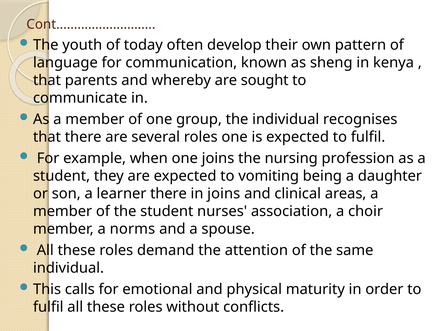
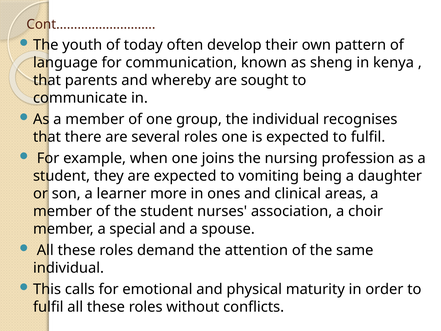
learner there: there -> more
in joins: joins -> ones
norms: norms -> special
